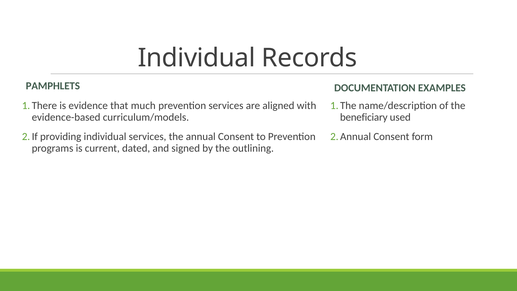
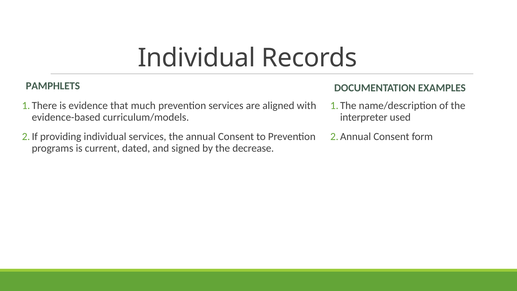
beneficiary: beneficiary -> interpreter
outlining: outlining -> decrease
